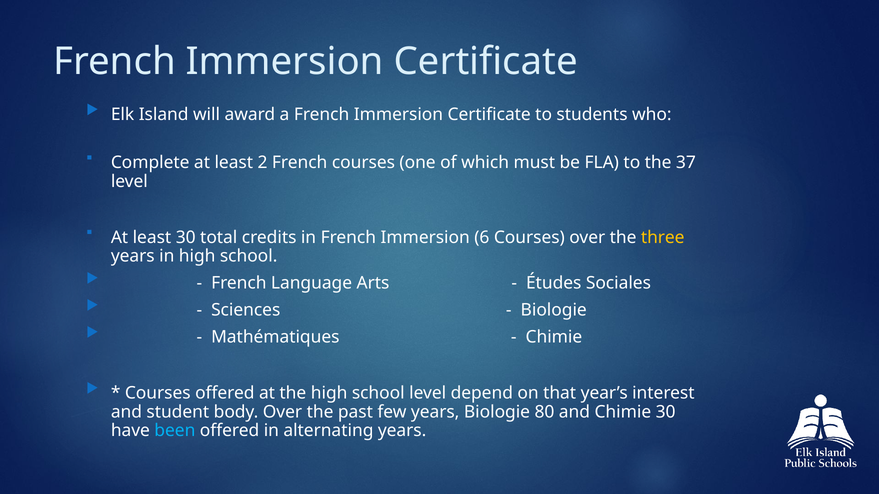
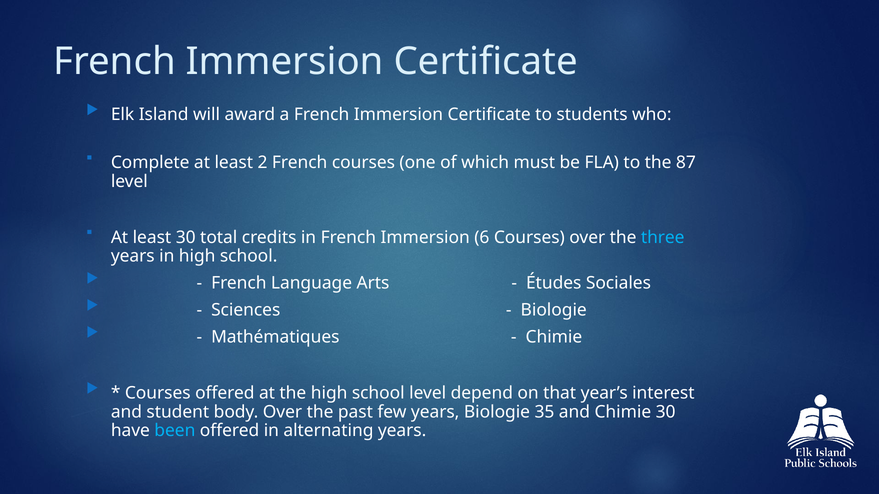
37: 37 -> 87
three colour: yellow -> light blue
80: 80 -> 35
